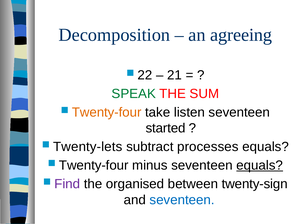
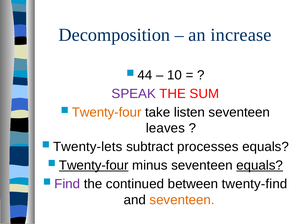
agreeing: agreeing -> increase
22: 22 -> 44
21: 21 -> 10
SPEAK colour: green -> purple
started: started -> leaves
Twenty-four at (94, 166) underline: none -> present
organised: organised -> continued
twenty-sign: twenty-sign -> twenty-find
seventeen at (182, 200) colour: blue -> orange
